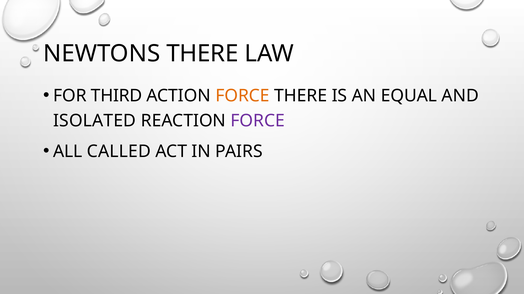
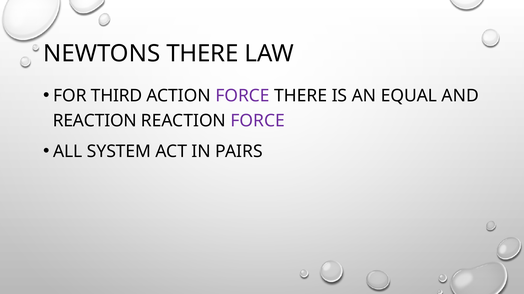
FORCE at (243, 96) colour: orange -> purple
ISOLATED at (95, 121): ISOLATED -> REACTION
CALLED: CALLED -> SYSTEM
